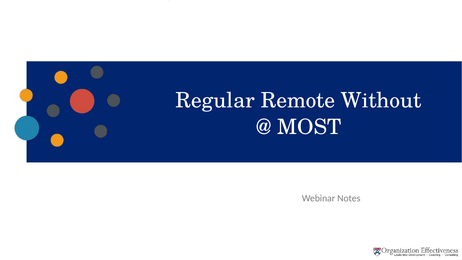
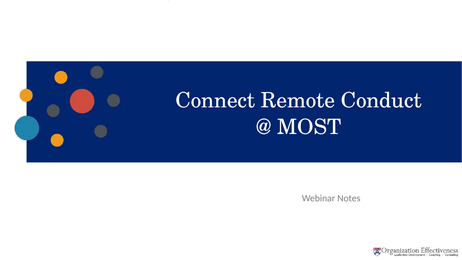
Regular: Regular -> Connect
Without: Without -> Conduct
